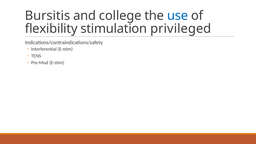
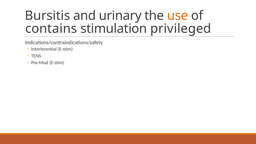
college: college -> urinary
use colour: blue -> orange
flexibility: flexibility -> contains
